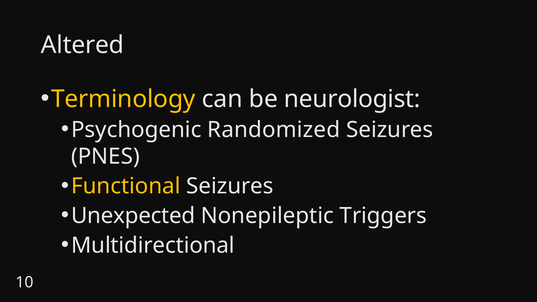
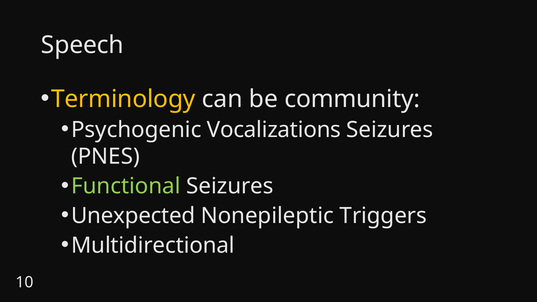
Altered: Altered -> Speech
neurologist: neurologist -> community
Randomized: Randomized -> Vocalizations
Functional colour: yellow -> light green
